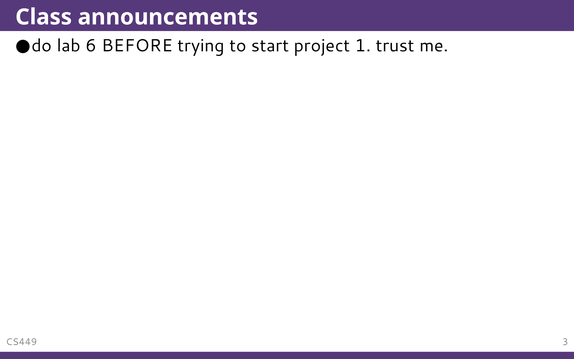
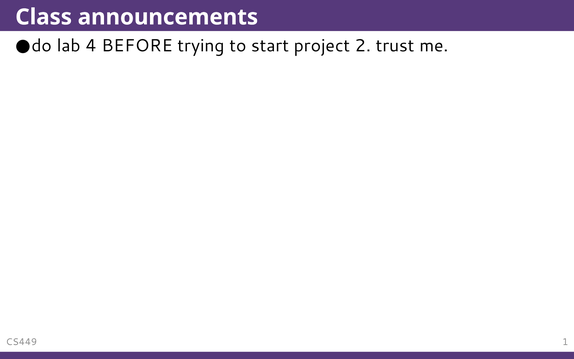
6: 6 -> 4
1: 1 -> 2
3: 3 -> 1
